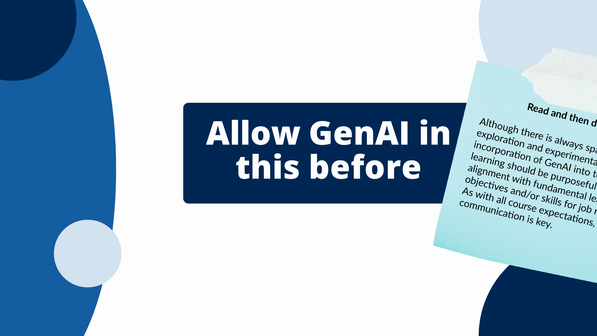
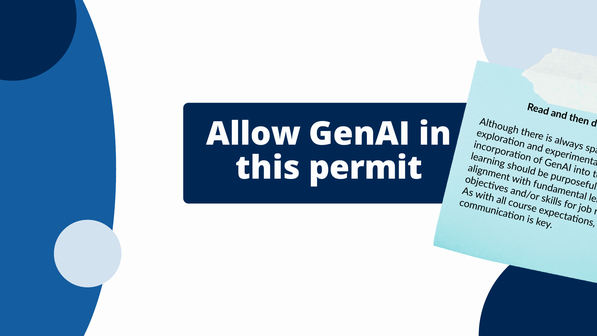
before: before -> permit
